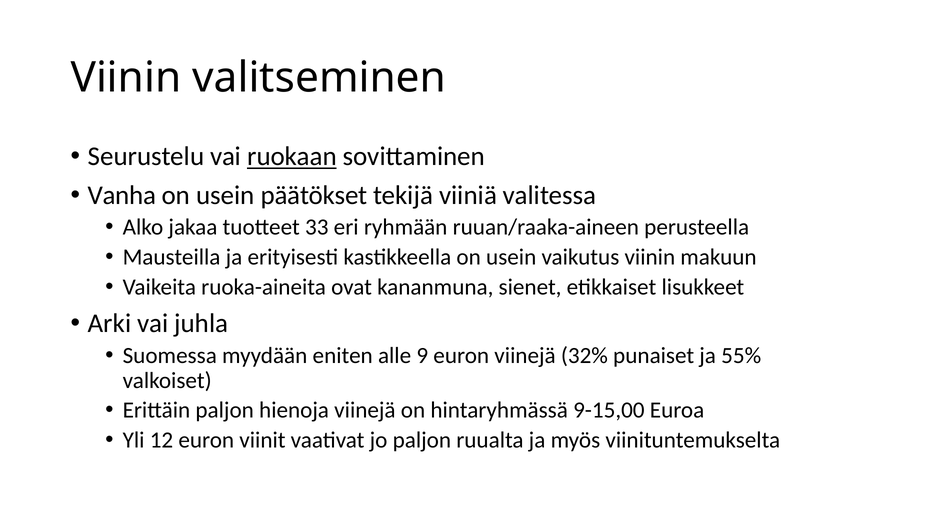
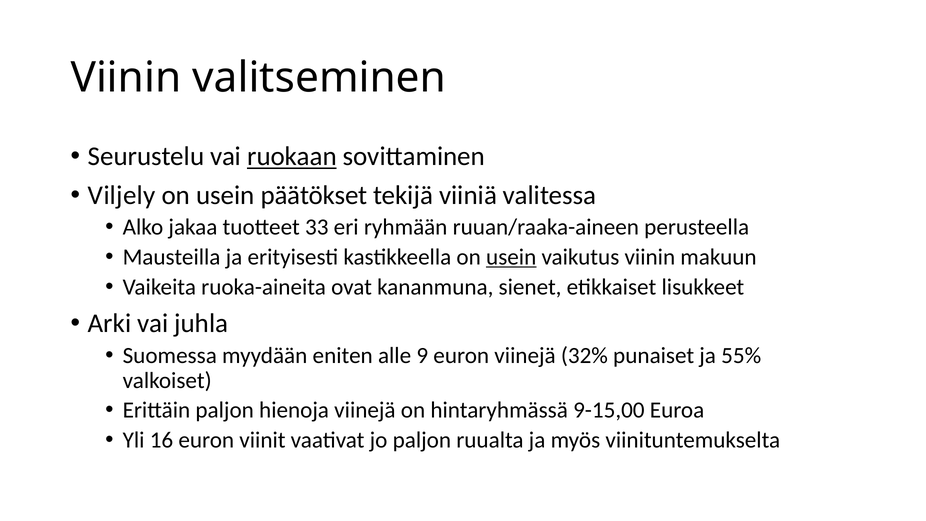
Vanha: Vanha -> Viljely
usein at (511, 257) underline: none -> present
12: 12 -> 16
